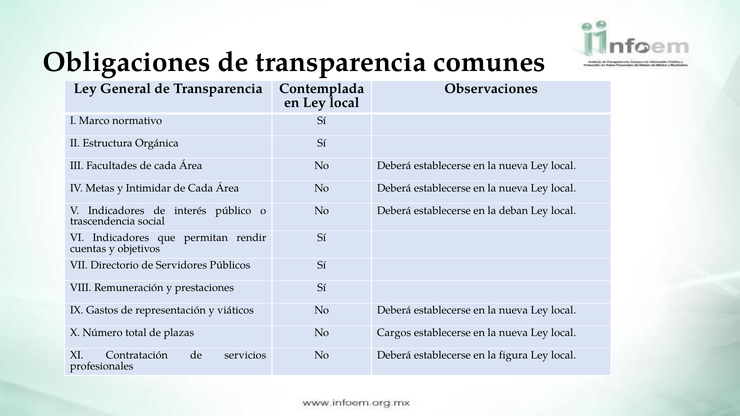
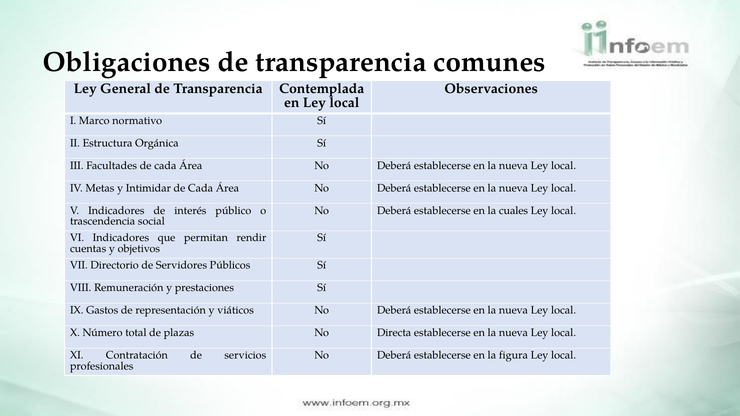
deban: deban -> cuales
Cargos: Cargos -> Directa
